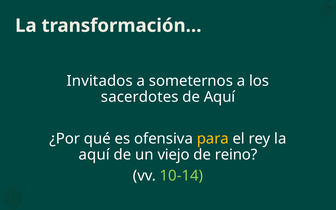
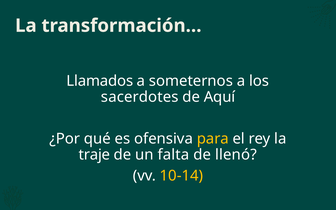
Invitados: Invitados -> Llamados
aquí at (94, 155): aquí -> traje
viejo: viejo -> falta
reino: reino -> llenó
10-14 colour: light green -> yellow
